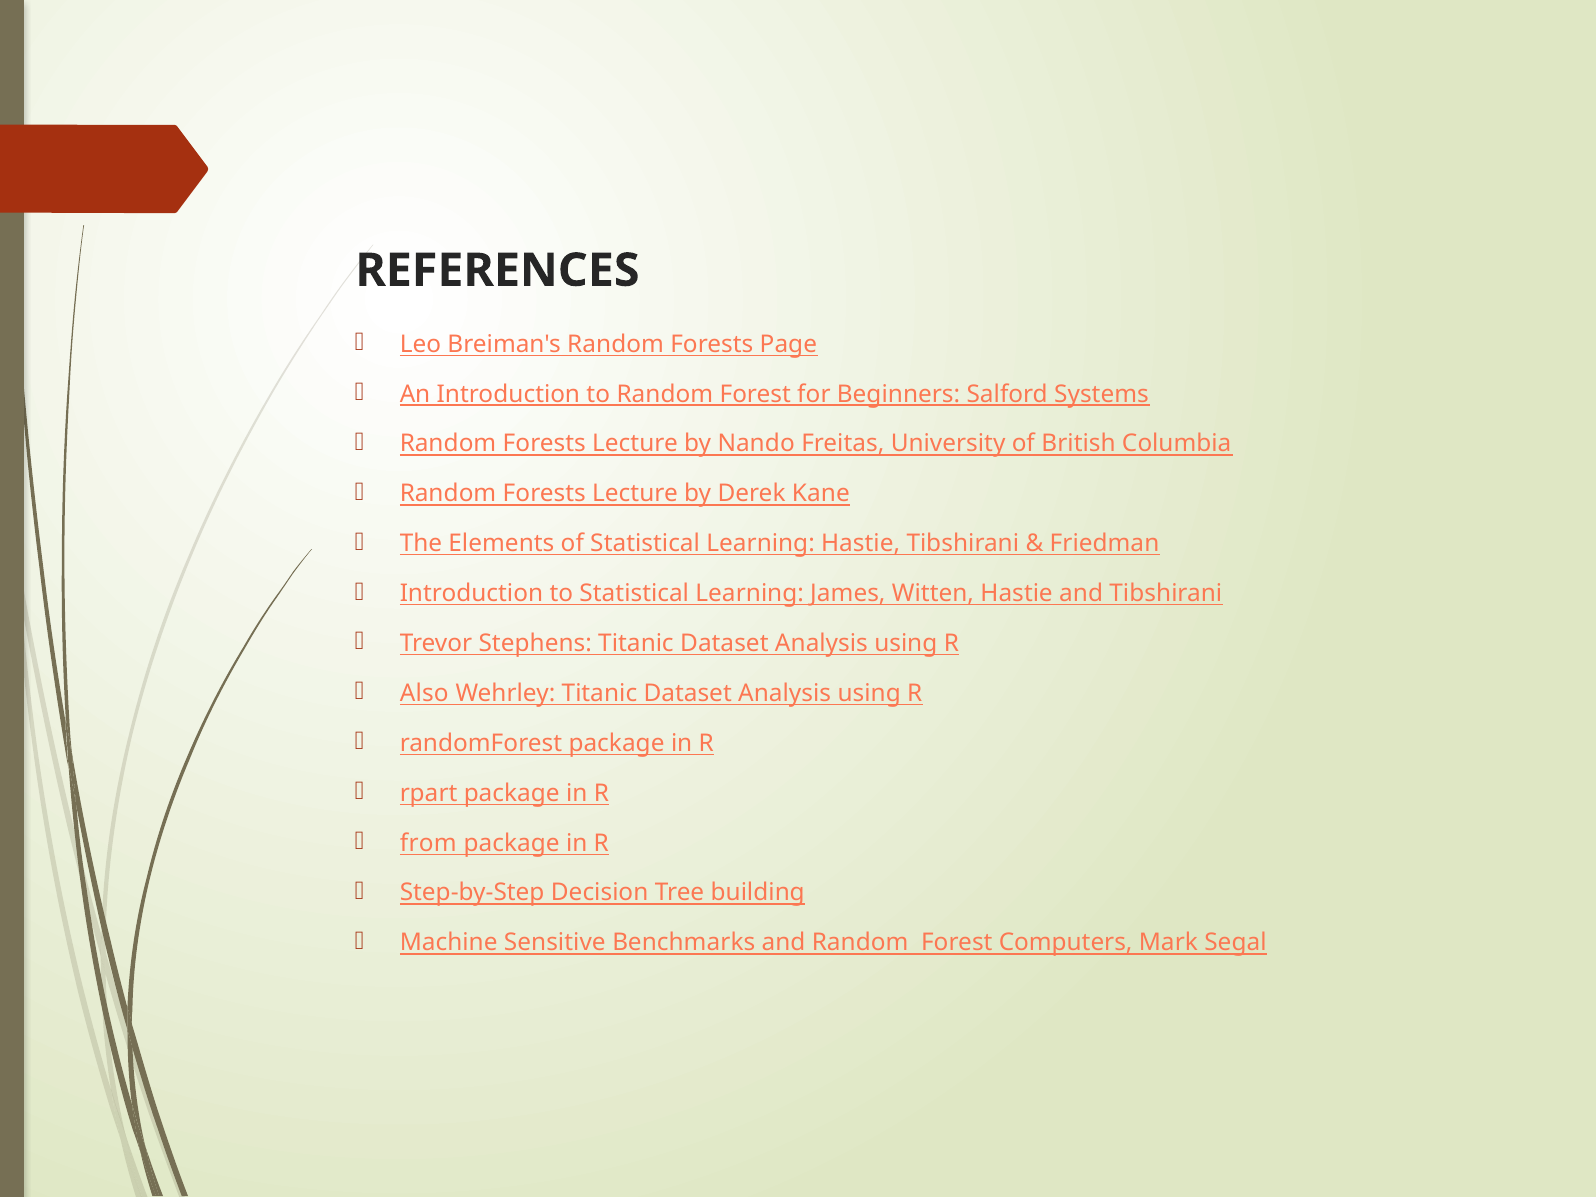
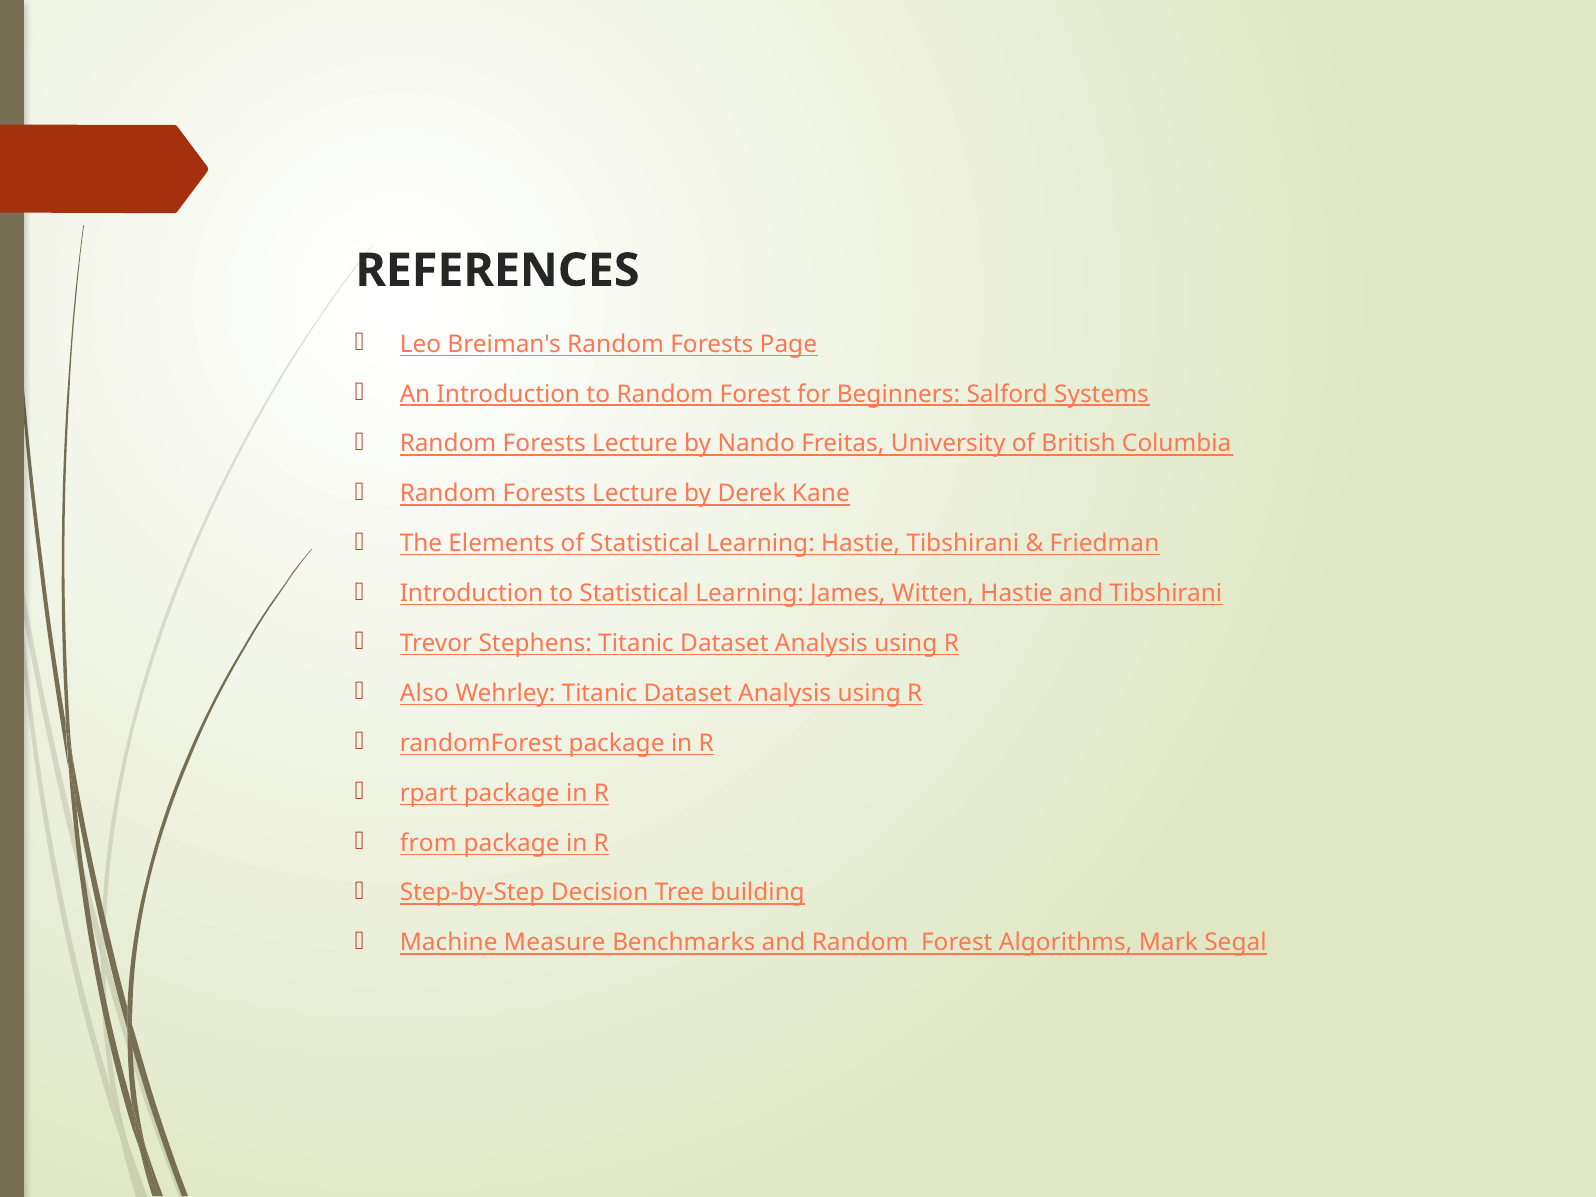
Sensitive: Sensitive -> Measure
Computers: Computers -> Algorithms
